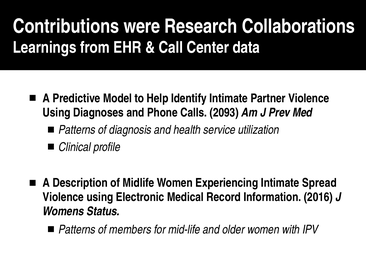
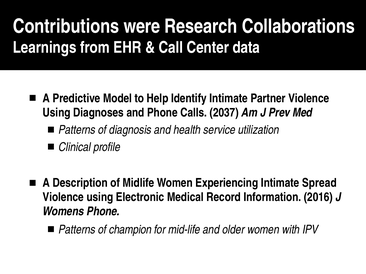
2093: 2093 -> 2037
Womens Status: Status -> Phone
members: members -> champion
